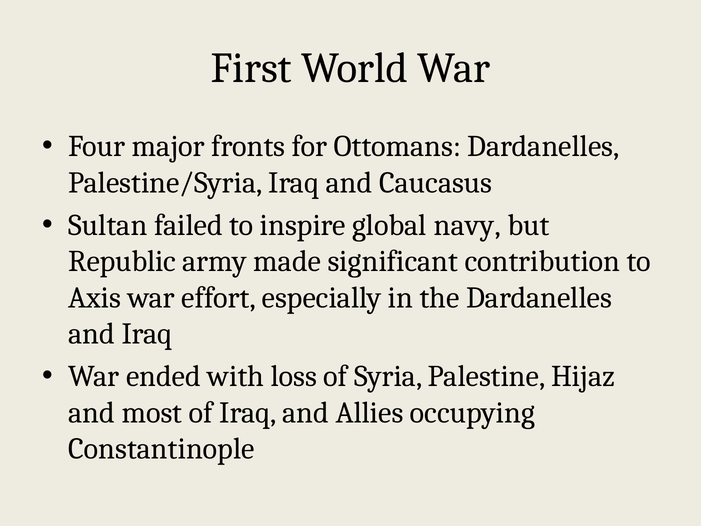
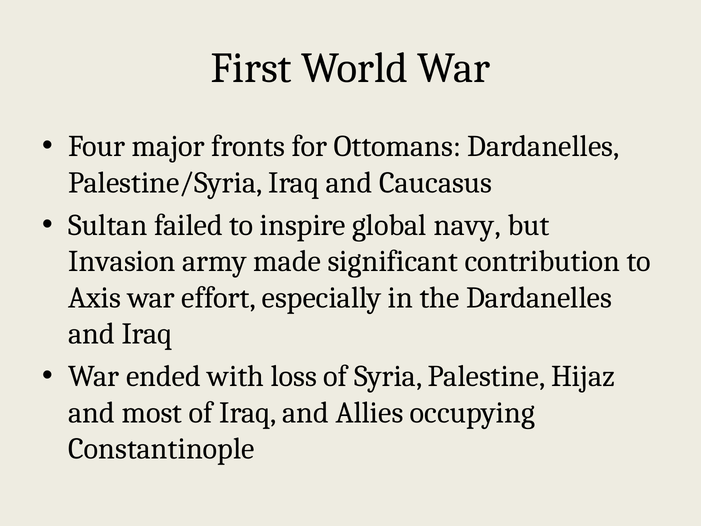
Republic: Republic -> Invasion
